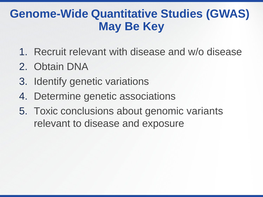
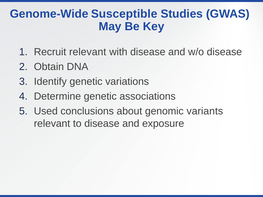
Quantitative: Quantitative -> Susceptible
Toxic: Toxic -> Used
